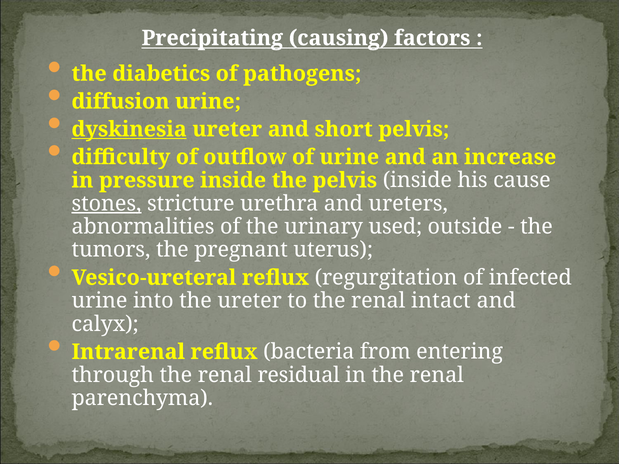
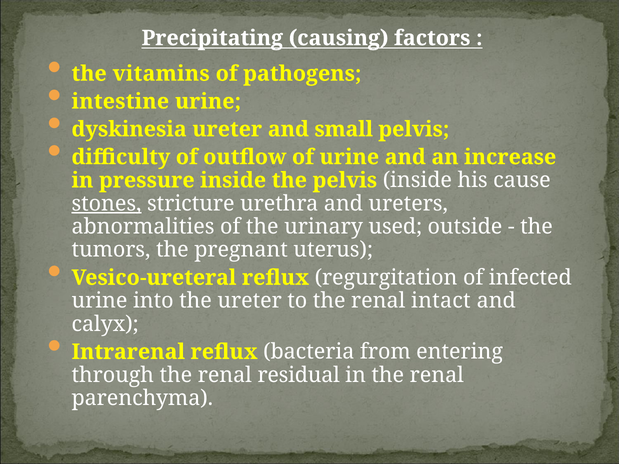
diabetics: diabetics -> vitamins
diffusion: diffusion -> intestine
dyskinesia underline: present -> none
short: short -> small
